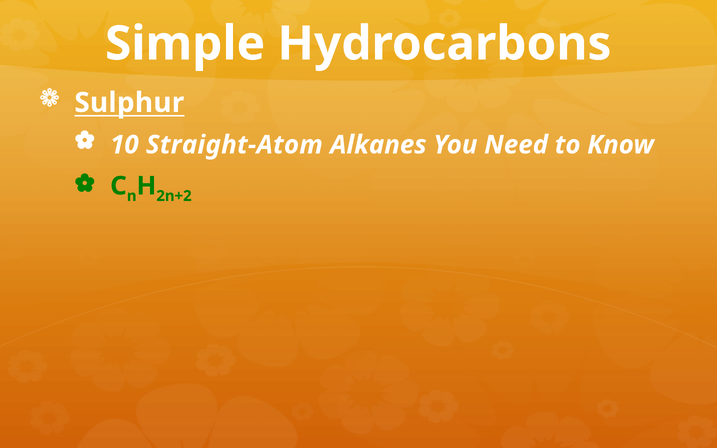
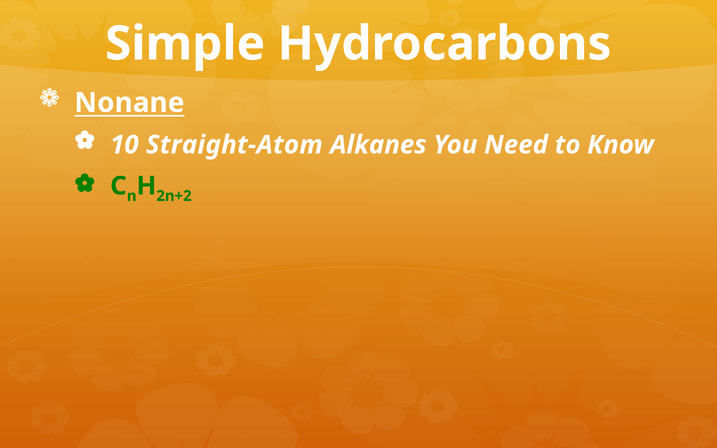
Sulphur: Sulphur -> Nonane
